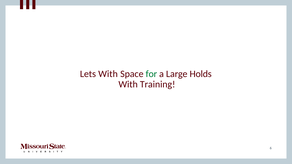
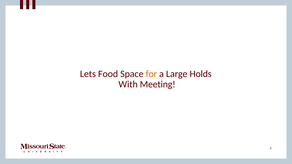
Lets With: With -> Food
for colour: green -> orange
Training: Training -> Meeting
